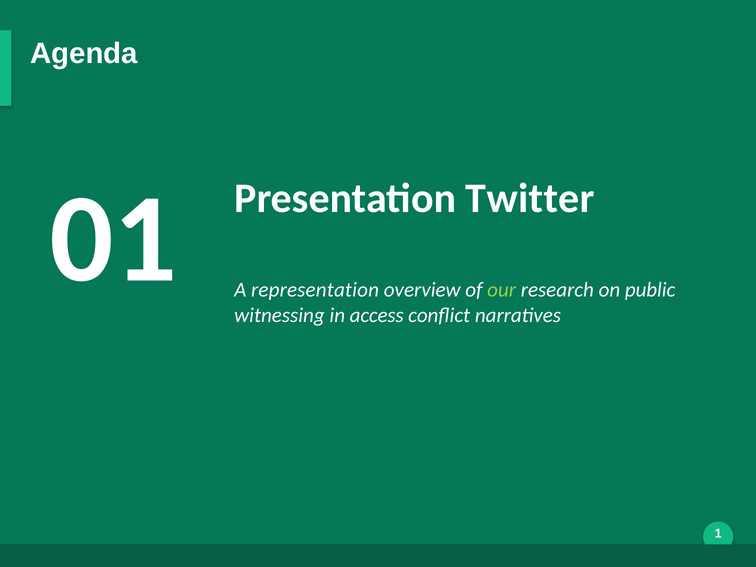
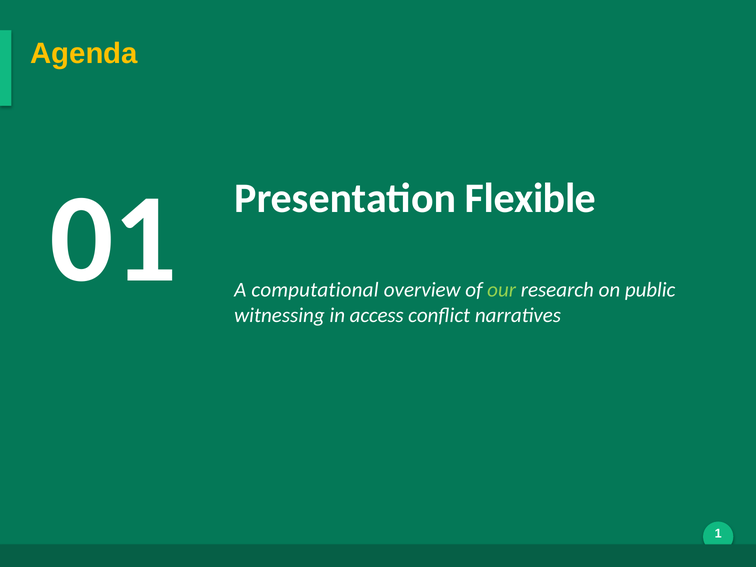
Agenda colour: white -> yellow
Twitter: Twitter -> Flexible
representation: representation -> computational
